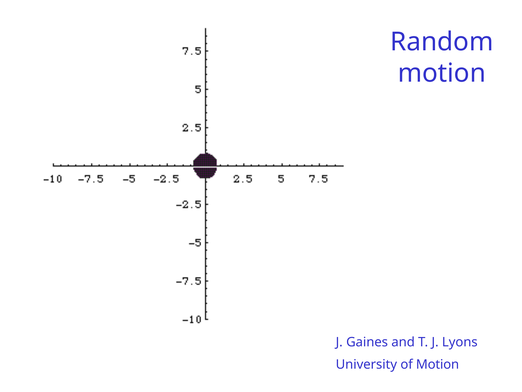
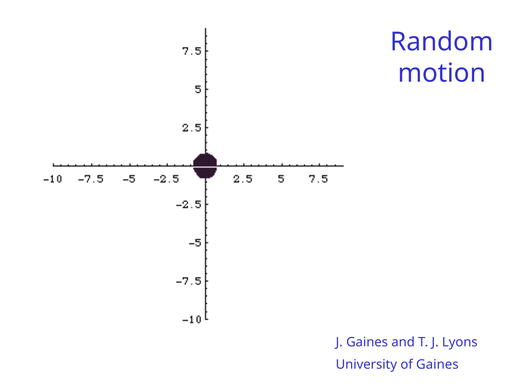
of Motion: Motion -> Gaines
